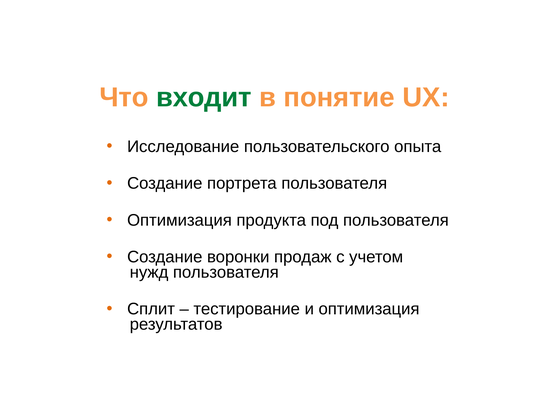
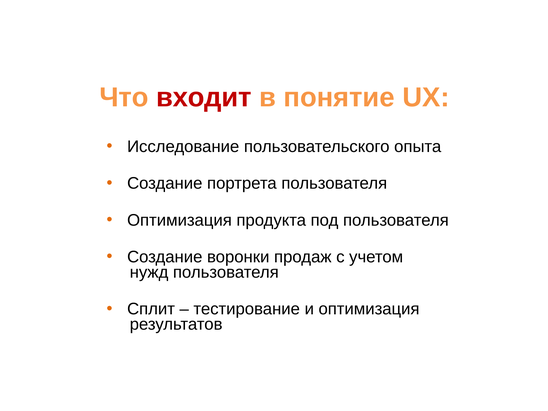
входит colour: green -> red
